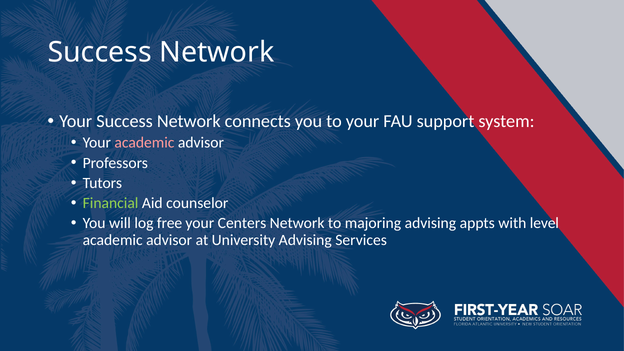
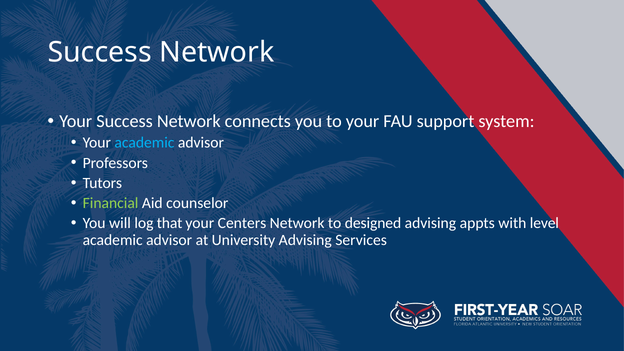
academic at (144, 143) colour: pink -> light blue
free: free -> that
majoring: majoring -> designed
